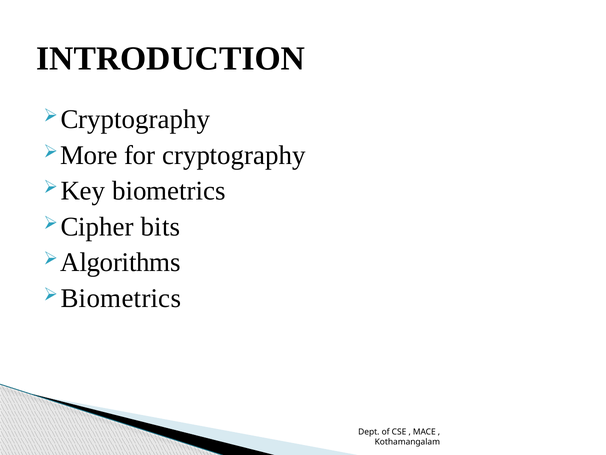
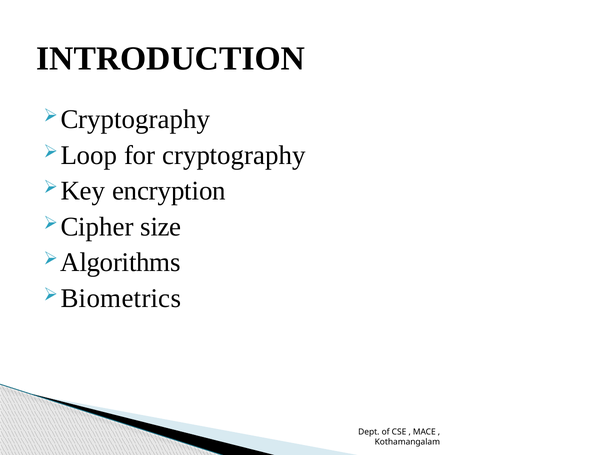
More: More -> Loop
Key biometrics: biometrics -> encryption
bits: bits -> size
